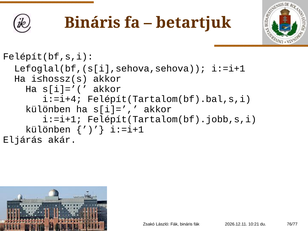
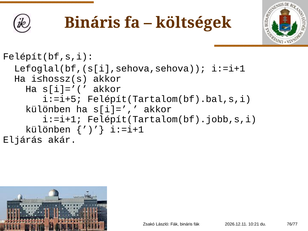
betartjuk: betartjuk -> költségek
i:=i+4: i:=i+4 -> i:=i+5
